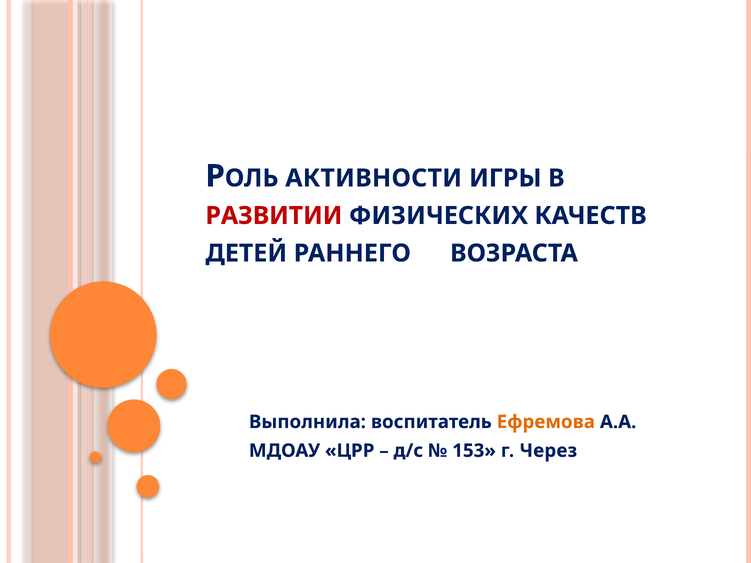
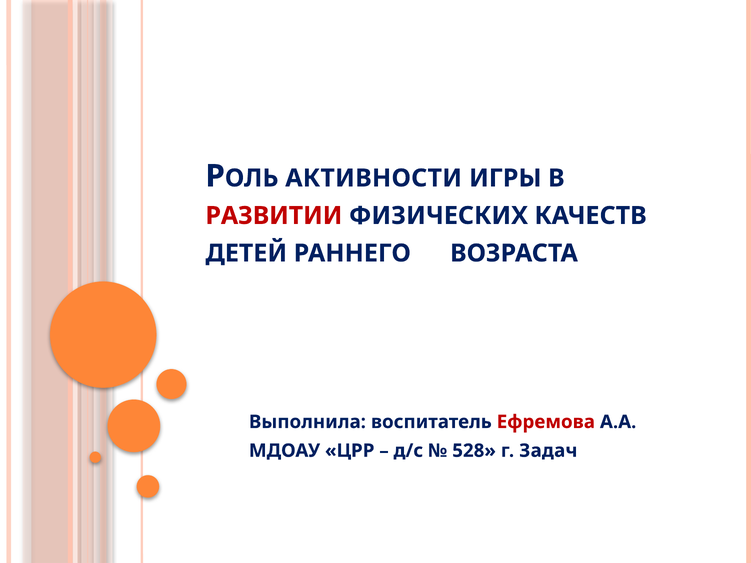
Ефремова colour: orange -> red
153: 153 -> 528
Через: Через -> Задач
